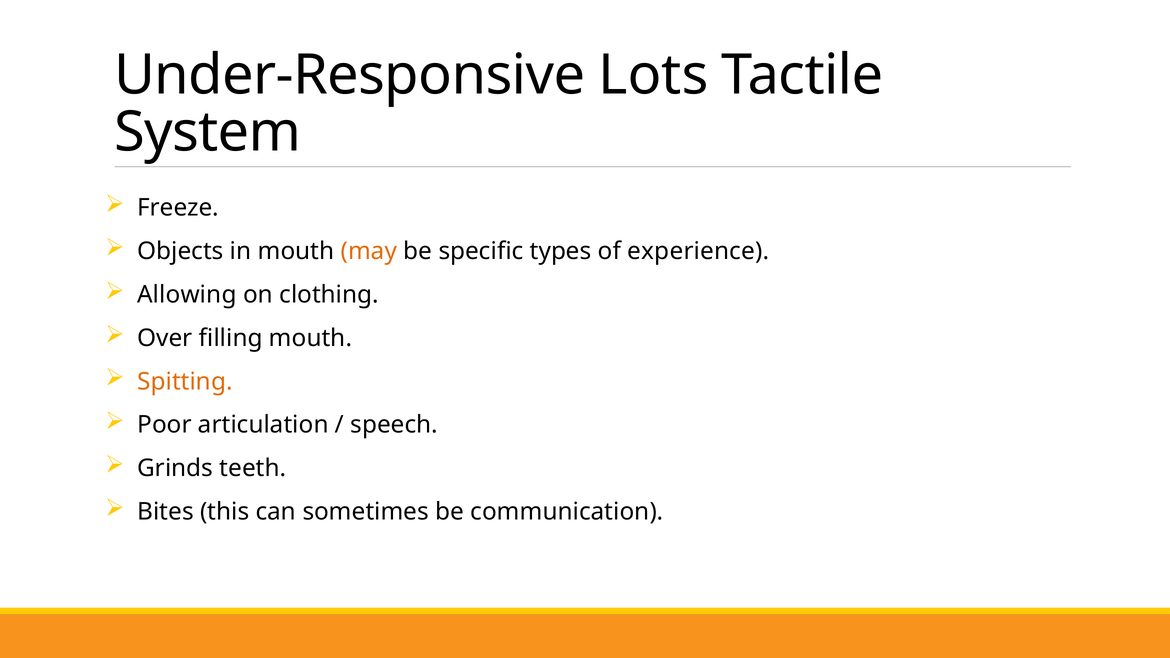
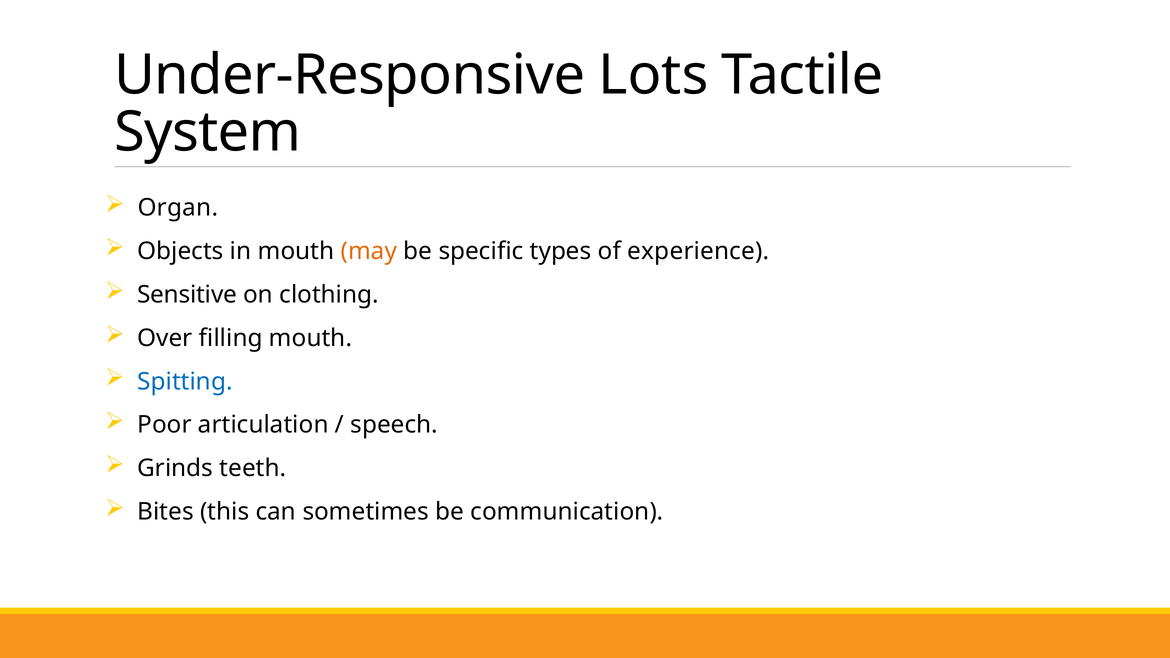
Freeze: Freeze -> Organ
Allowing: Allowing -> Sensitive
Spitting colour: orange -> blue
